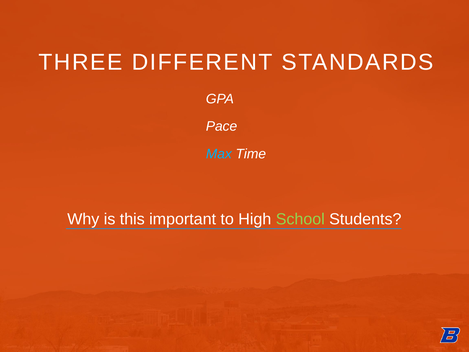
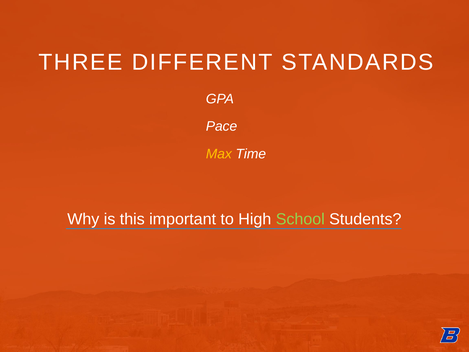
Max colour: light blue -> yellow
